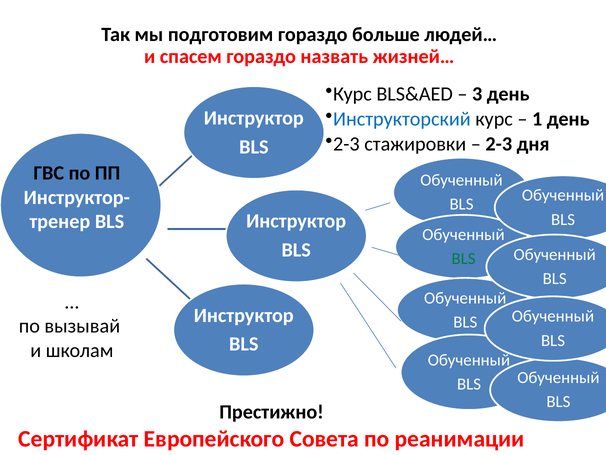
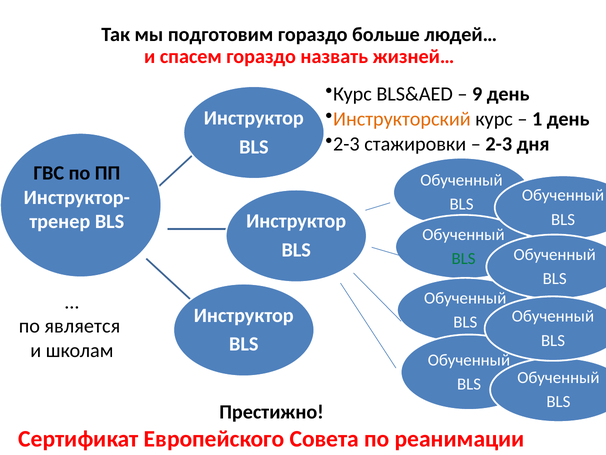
3: 3 -> 9
Инструкторский colour: blue -> orange
вызывай: вызывай -> является
